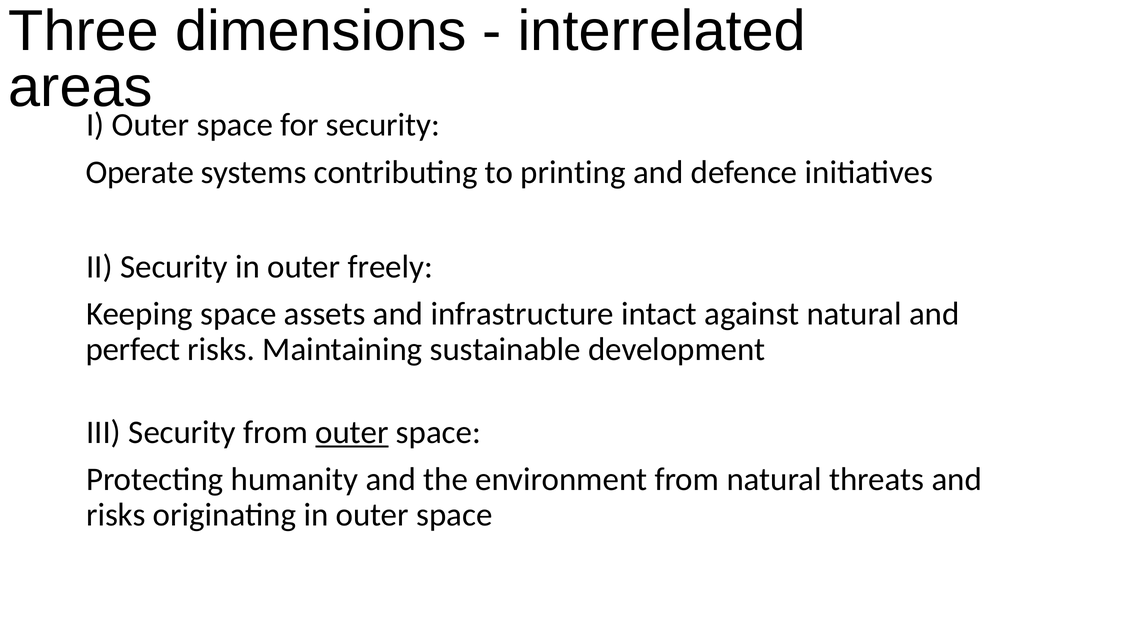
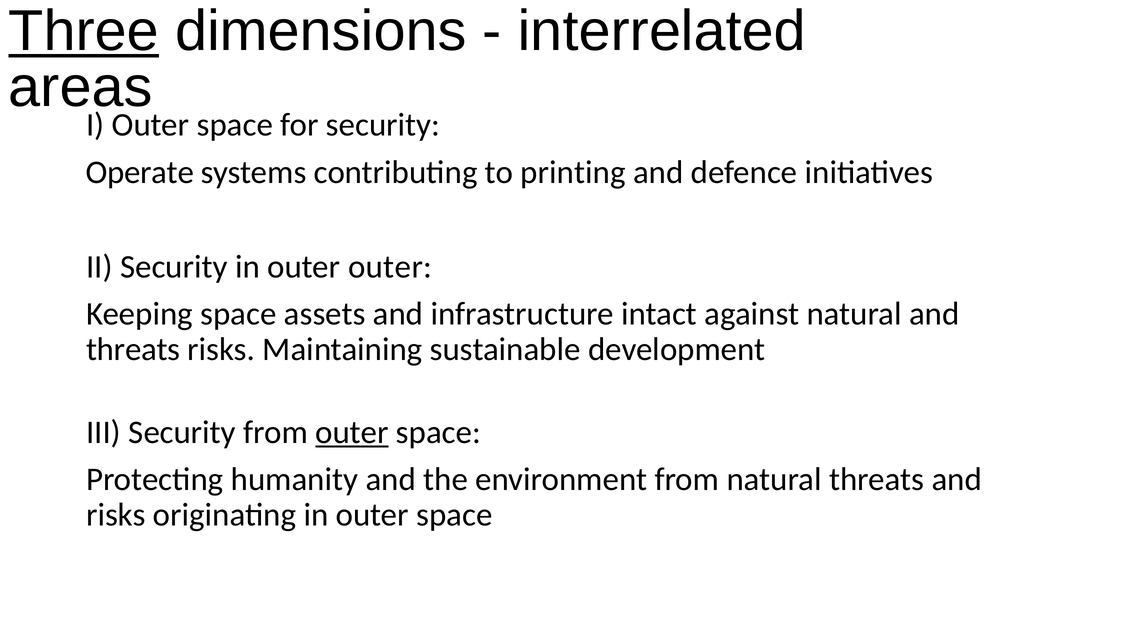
Three underline: none -> present
outer freely: freely -> outer
perfect at (133, 350): perfect -> threats
